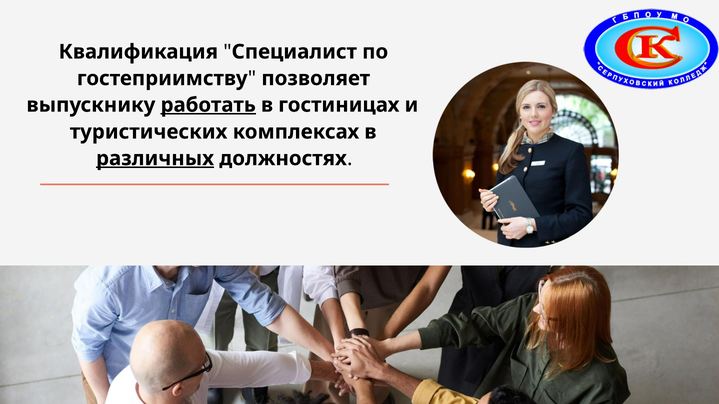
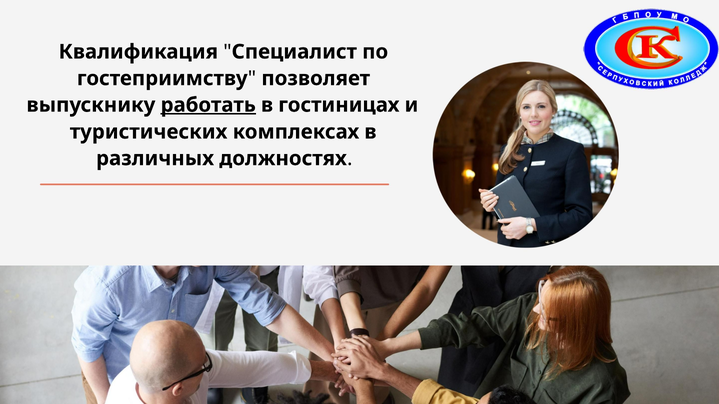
различных underline: present -> none
